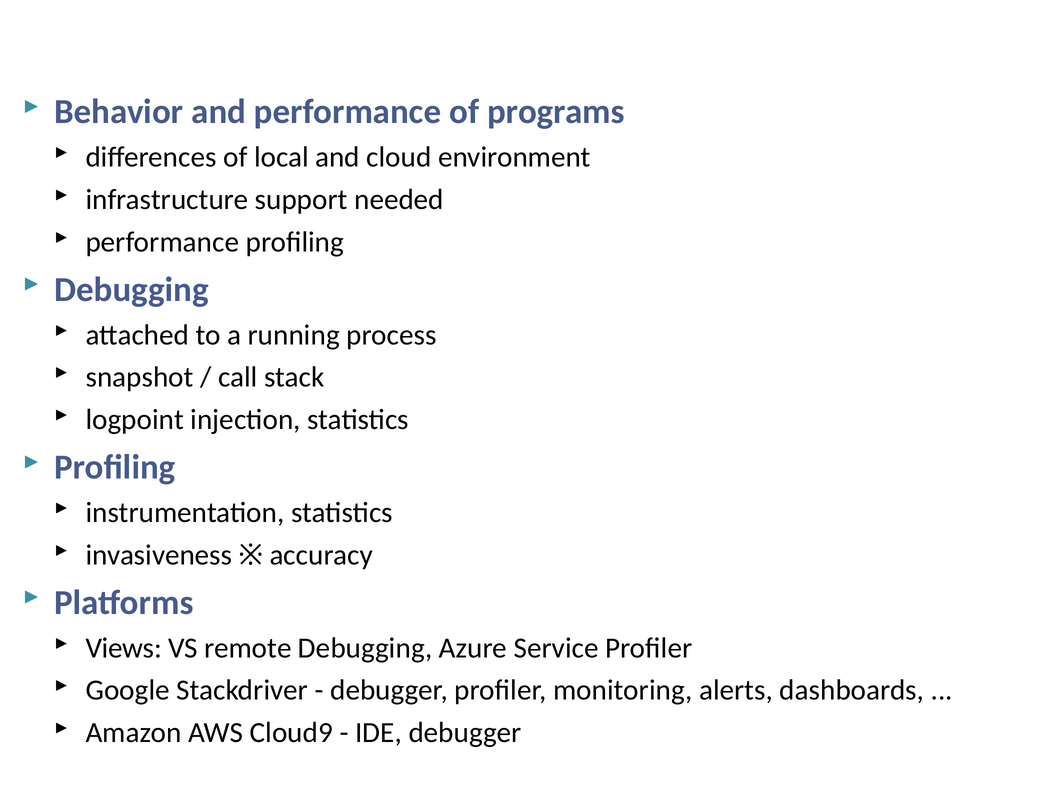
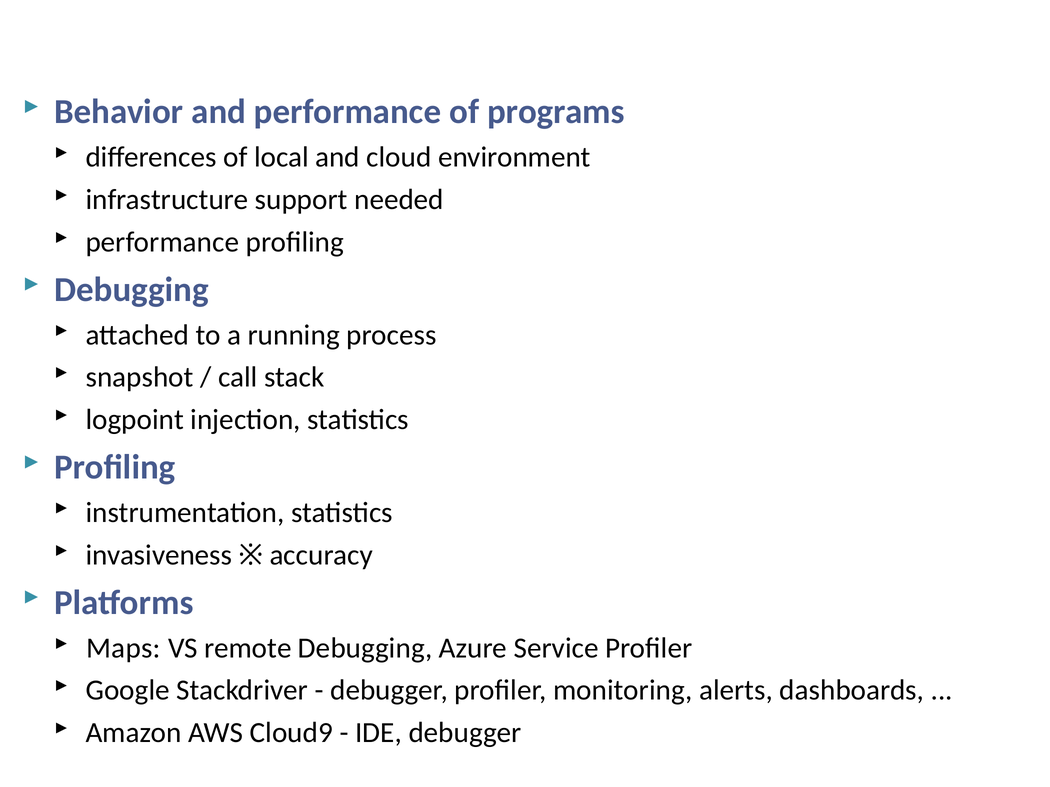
Views: Views -> Maps
